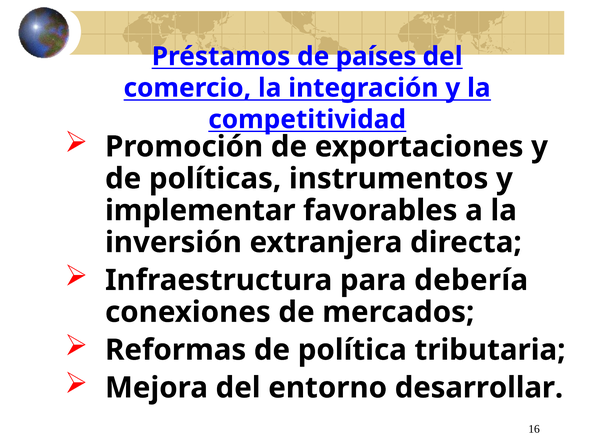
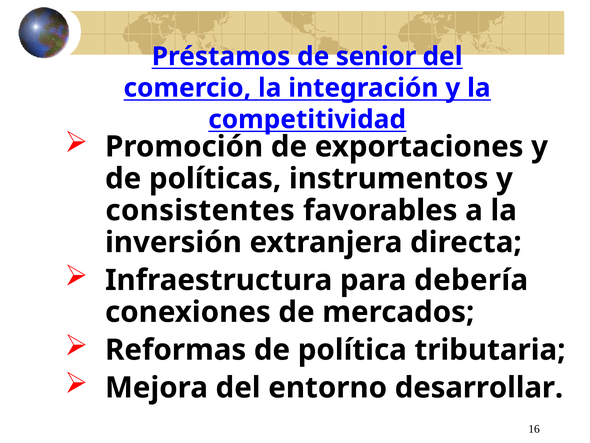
países: países -> senior
implementar: implementar -> consistentes
